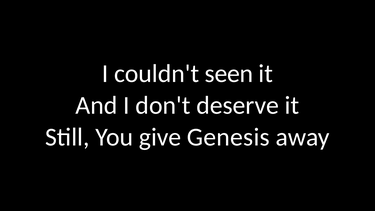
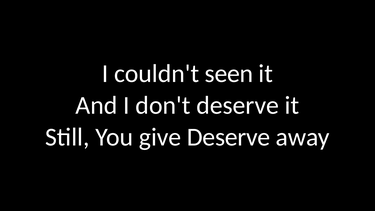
give Genesis: Genesis -> Deserve
